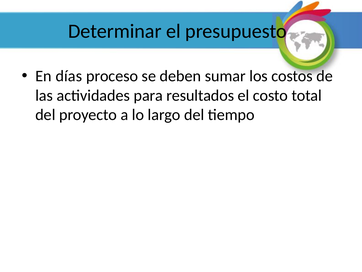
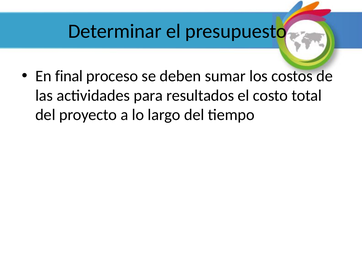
días: días -> final
